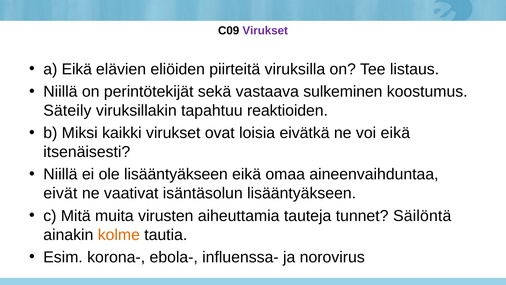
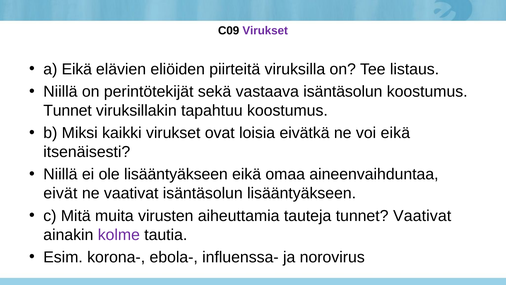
vastaava sulkeminen: sulkeminen -> isäntäsolun
Säteily at (67, 111): Säteily -> Tunnet
tapahtuu reaktioiden: reaktioiden -> koostumus
tunnet Säilöntä: Säilöntä -> Vaativat
kolme colour: orange -> purple
